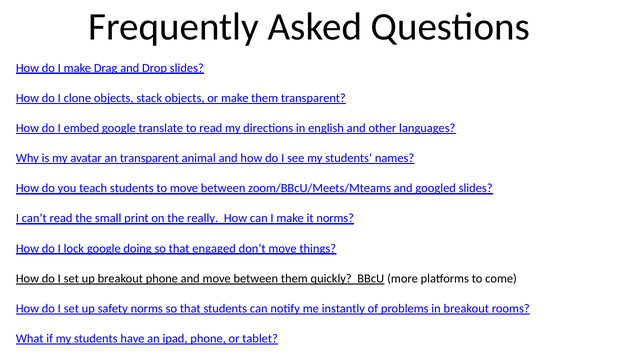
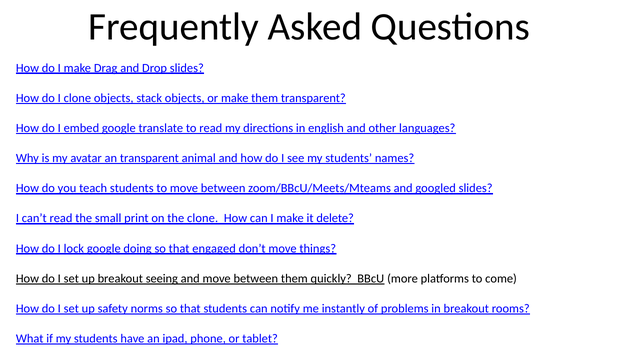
the really: really -> clone
it norms: norms -> delete
breakout phone: phone -> seeing
